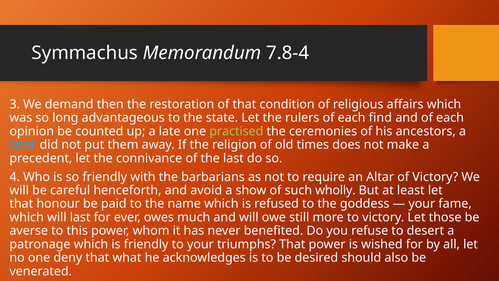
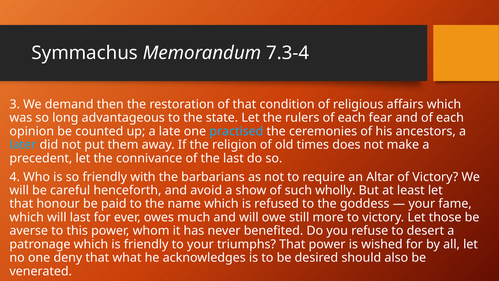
7.8-4: 7.8-4 -> 7.3-4
find: find -> fear
practised colour: light green -> light blue
